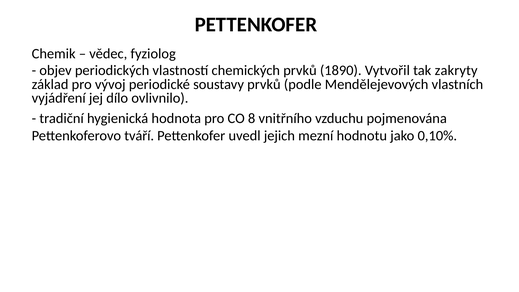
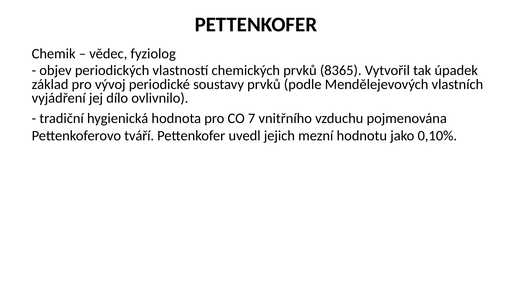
1890: 1890 -> 8365
zakryty: zakryty -> úpadek
8: 8 -> 7
